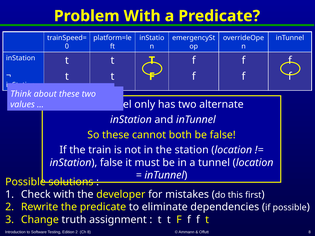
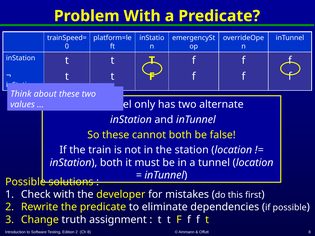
inStation false: false -> both
